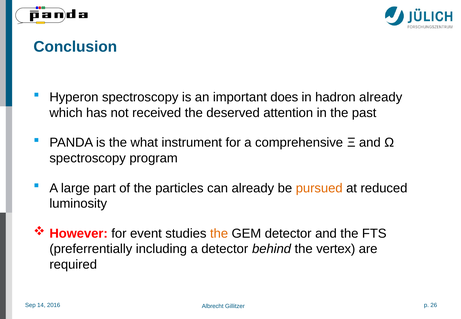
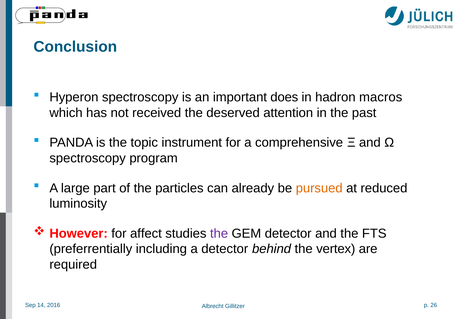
hadron already: already -> macros
what: what -> topic
event: event -> affect
the at (219, 234) colour: orange -> purple
